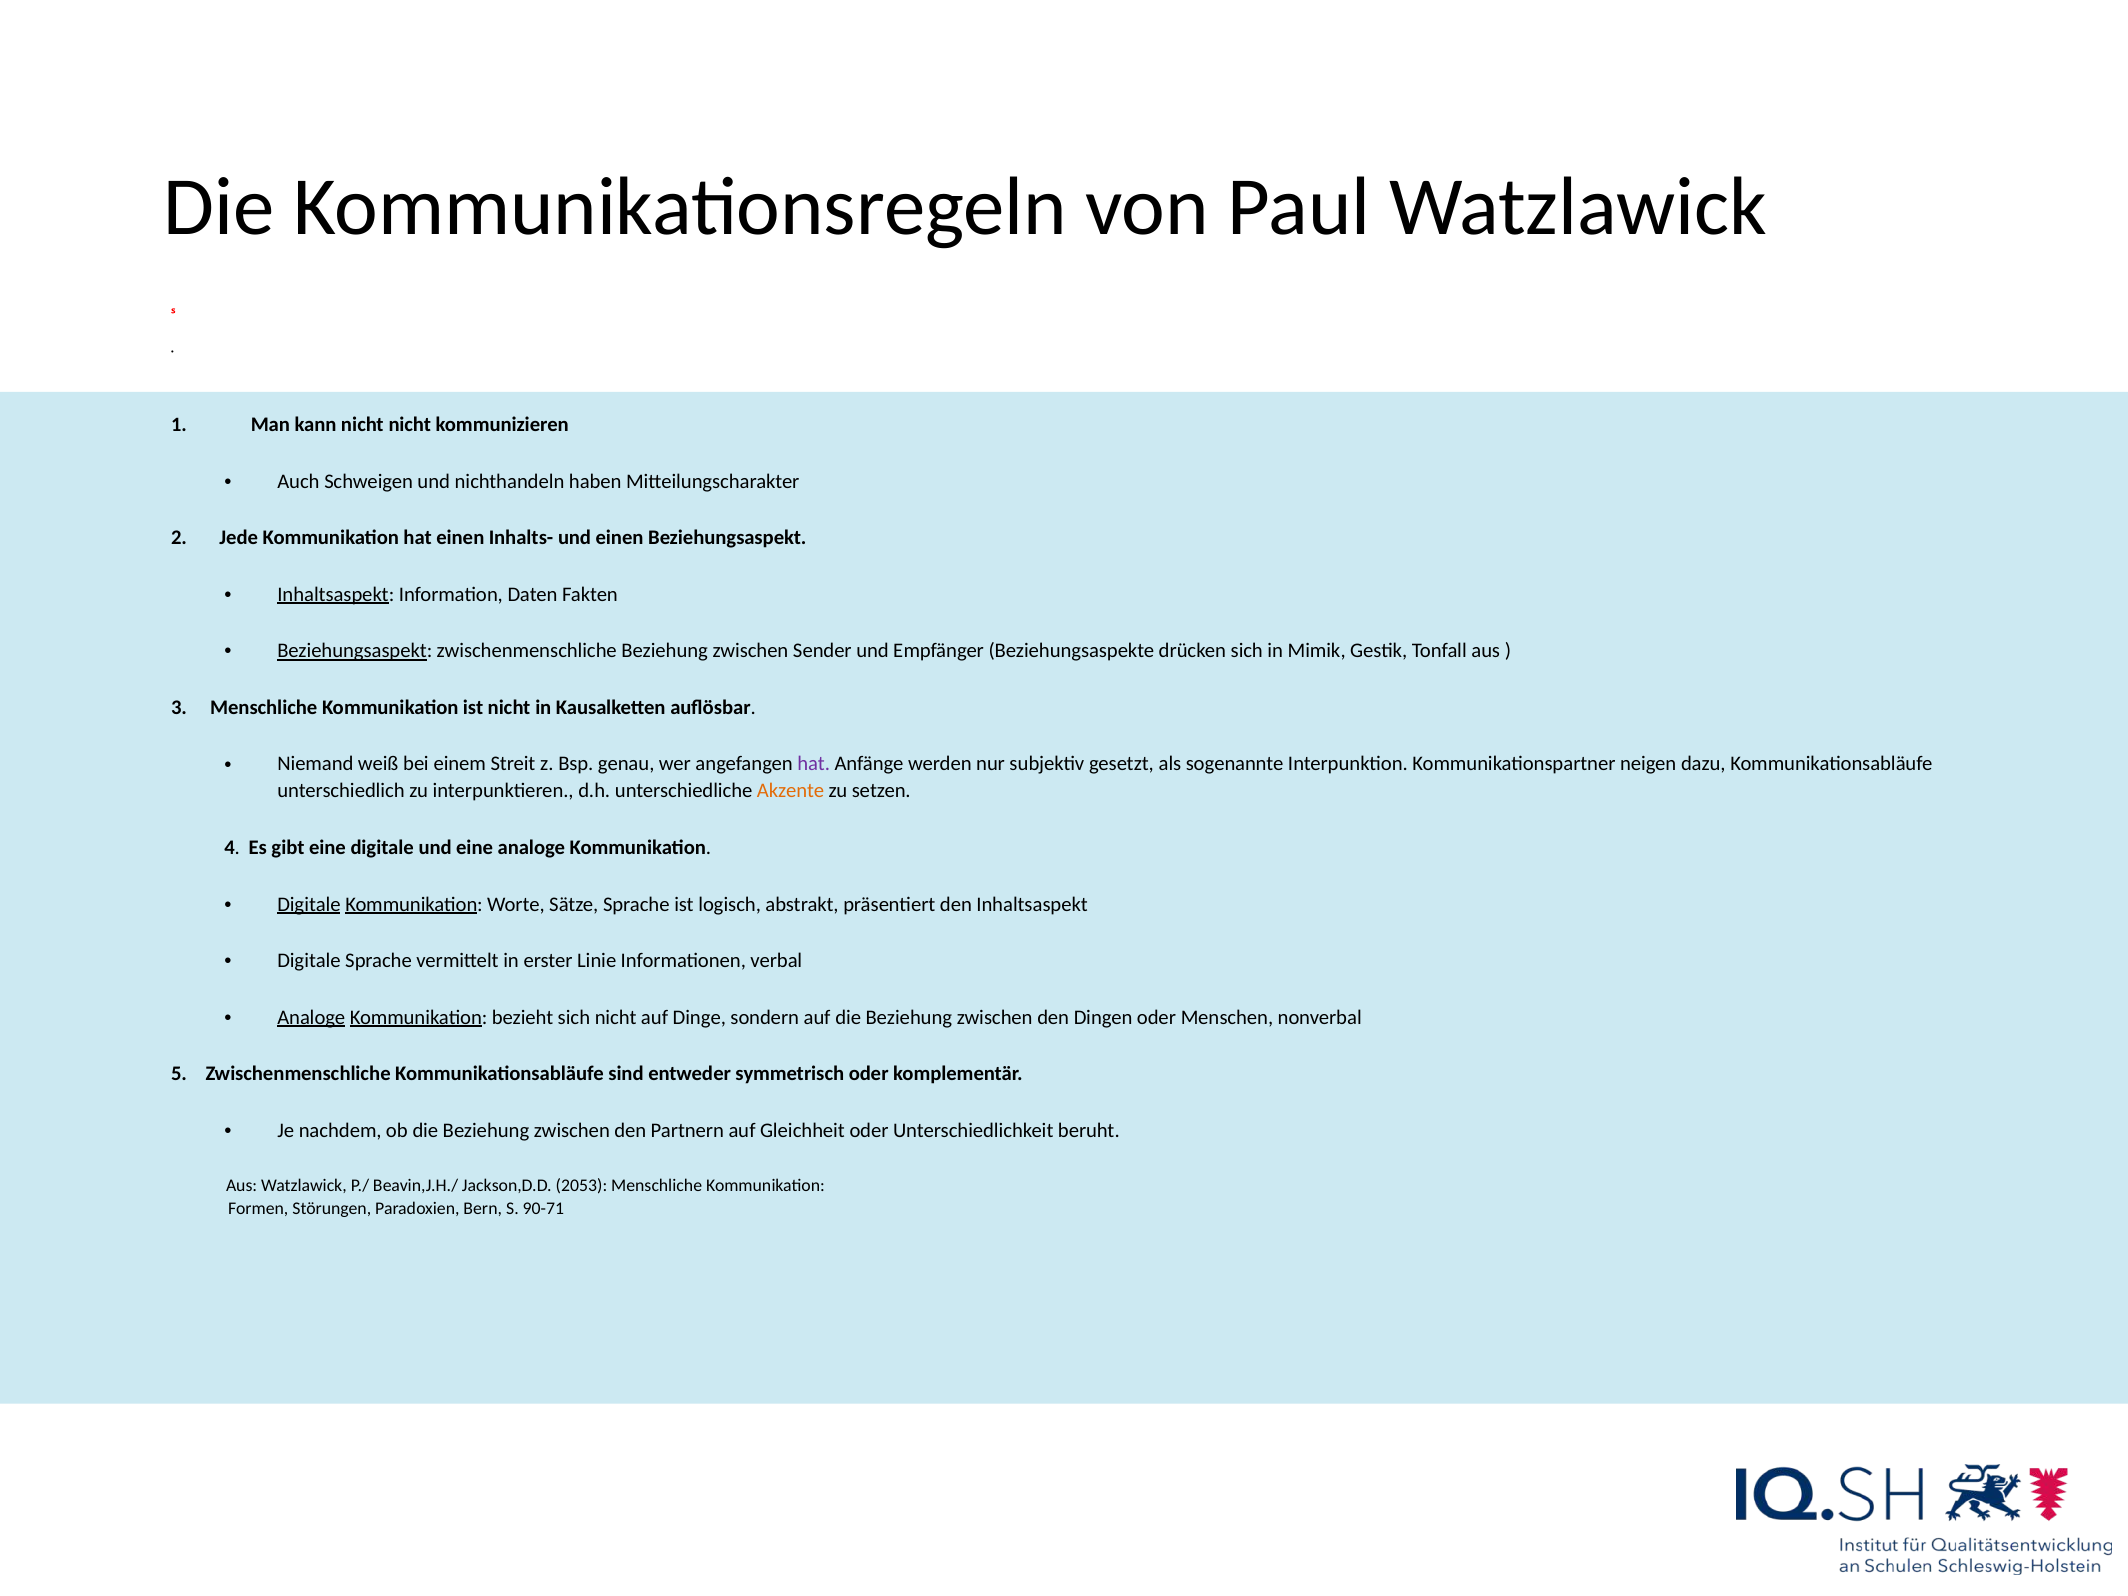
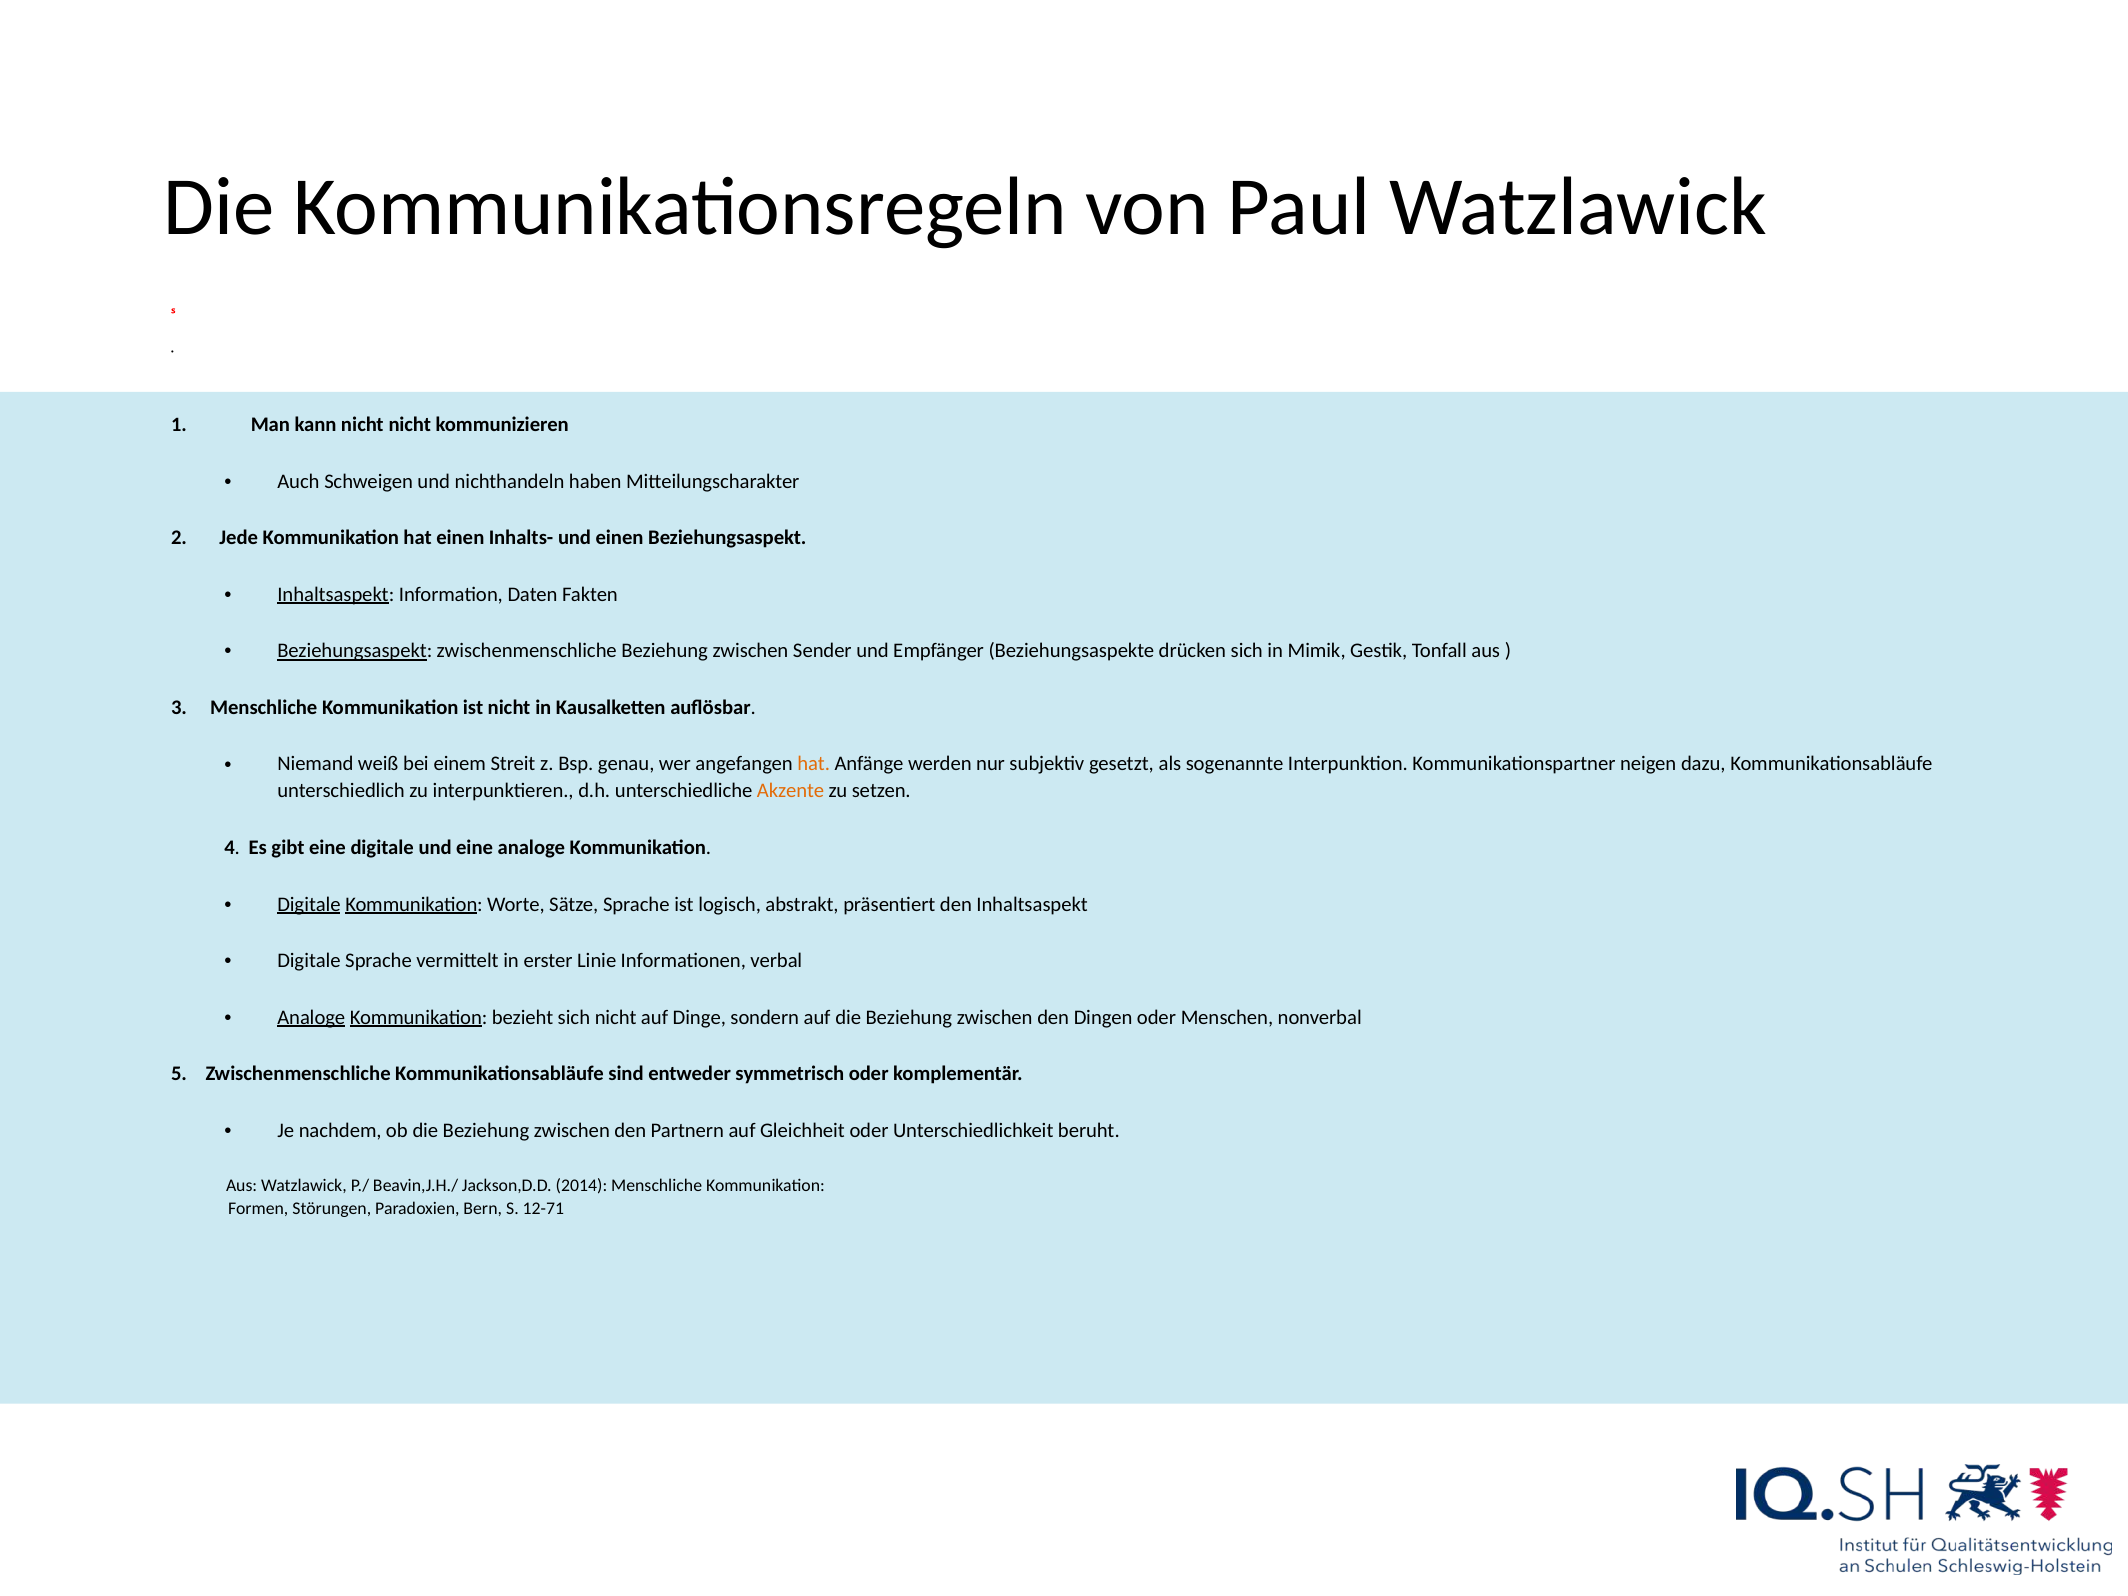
hat at (814, 764) colour: purple -> orange
2053: 2053 -> 2014
90-71: 90-71 -> 12-71
